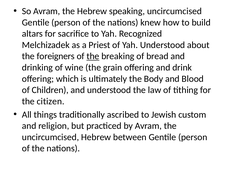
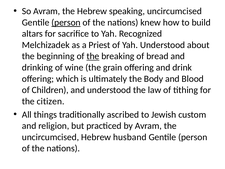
person at (66, 22) underline: none -> present
foreigners: foreigners -> beginning
between: between -> husband
